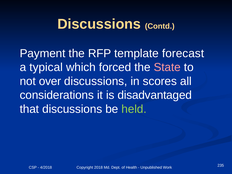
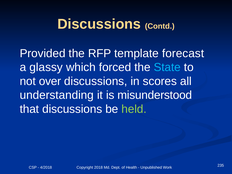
Payment: Payment -> Provided
typical: typical -> glassy
State colour: pink -> light blue
considerations: considerations -> understanding
disadvantaged: disadvantaged -> misunderstood
